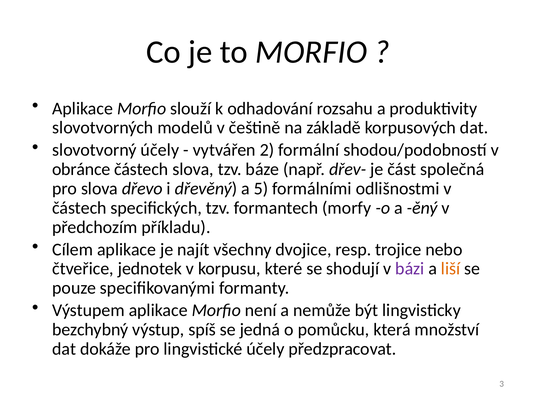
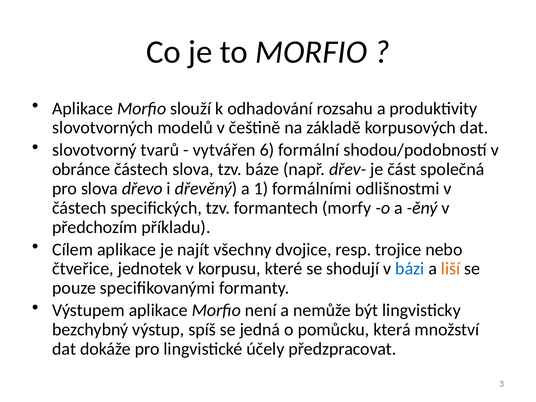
slovotvorný účely: účely -> tvarů
2: 2 -> 6
5: 5 -> 1
bázi colour: purple -> blue
